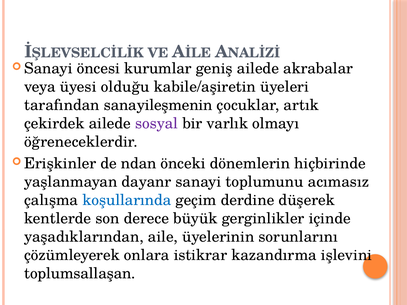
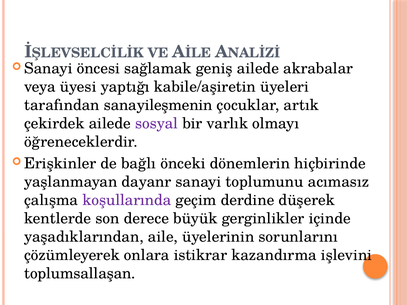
kurumlar: kurumlar -> sağlamak
olduğu: olduğu -> yaptığı
ndan: ndan -> bağlı
koşullarında colour: blue -> purple
